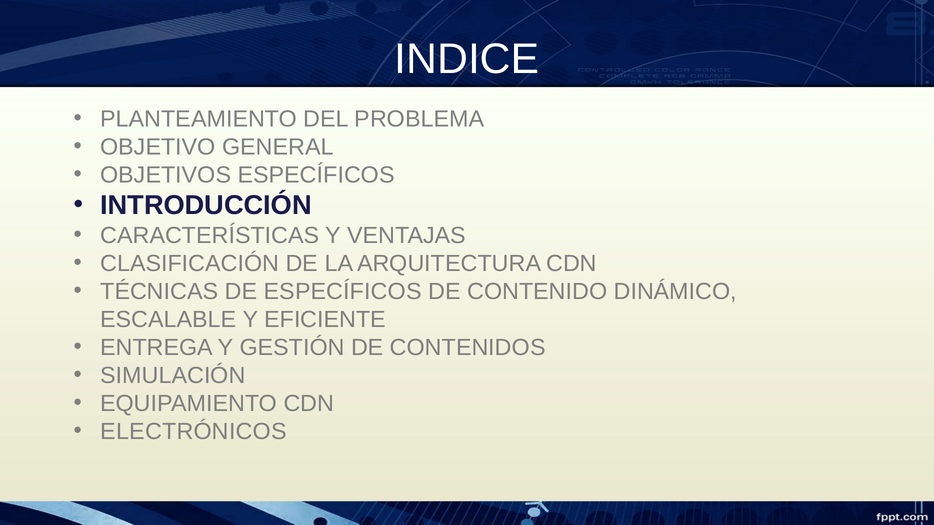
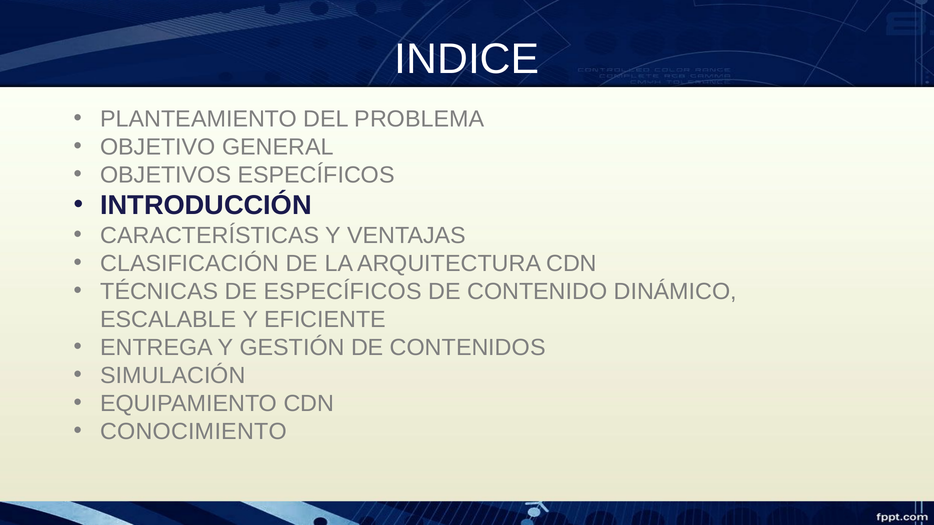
ELECTRÓNICOS: ELECTRÓNICOS -> CONOCIMIENTO
